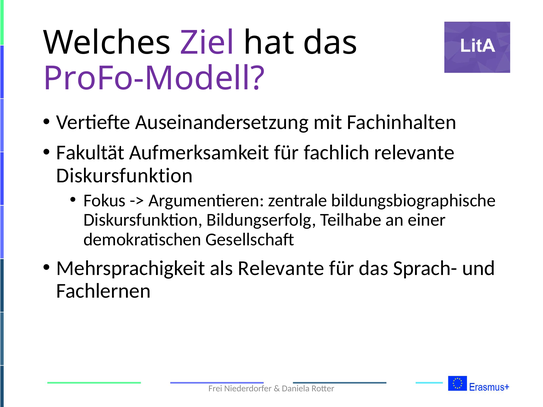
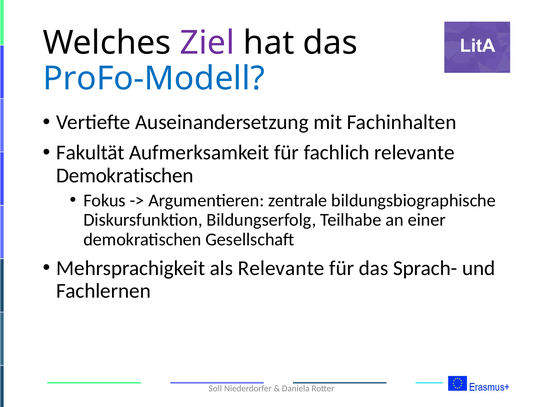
ProFo-Modell colour: purple -> blue
Diskursfunktion at (125, 176): Diskursfunktion -> Demokratischen
Frei: Frei -> Soll
